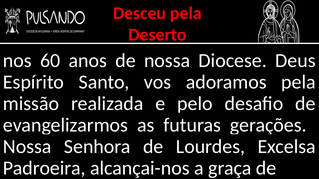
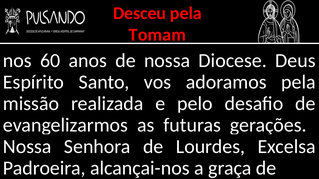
Deserto: Deserto -> Tomam
